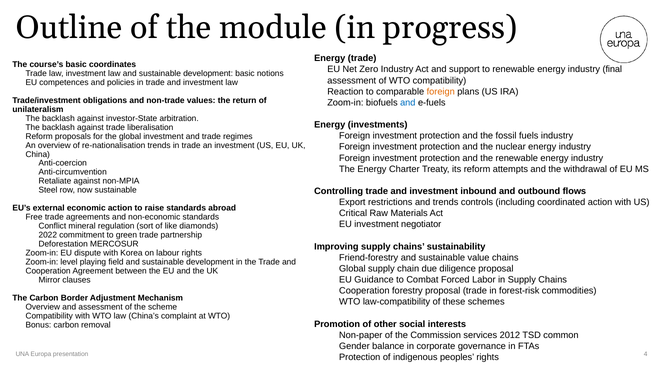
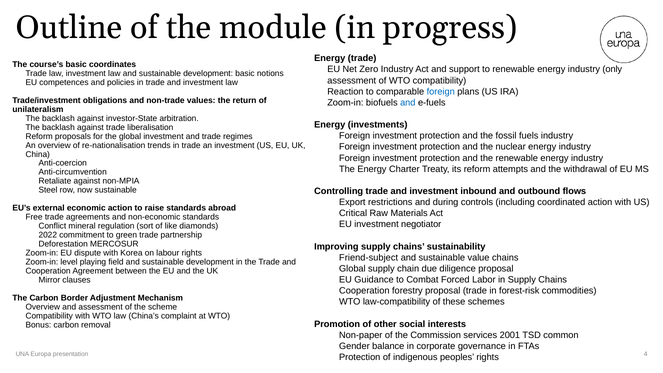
final: final -> only
foreign at (441, 92) colour: orange -> blue
and trends: trends -> during
Friend-forestry: Friend-forestry -> Friend-subject
2012: 2012 -> 2001
